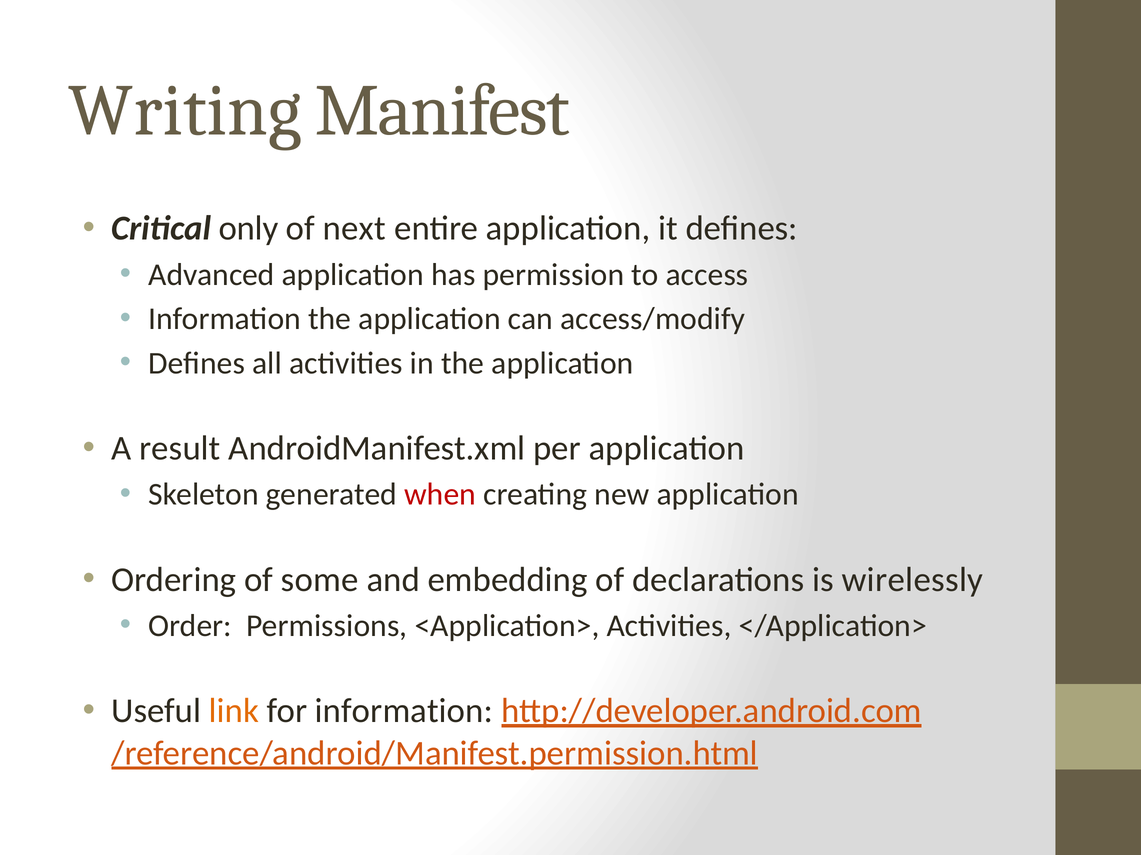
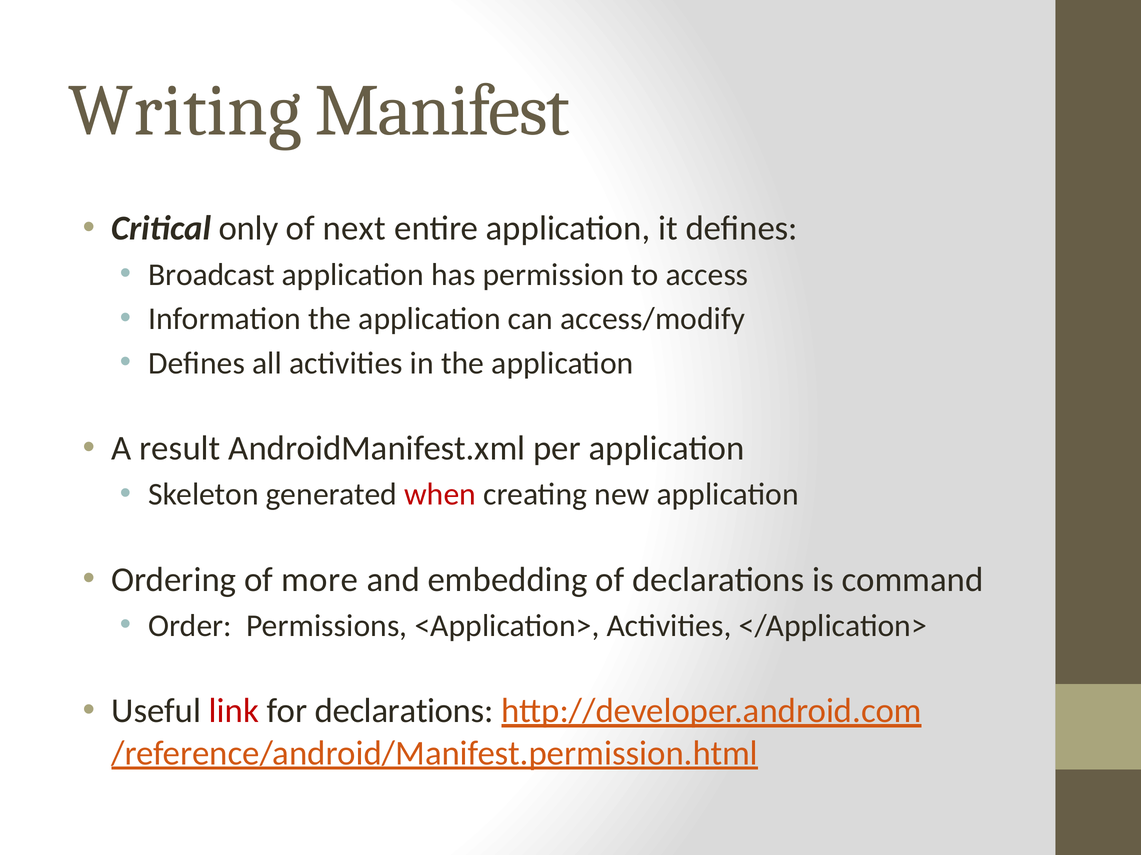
Advanced: Advanced -> Broadcast
some: some -> more
wirelessly: wirelessly -> command
link colour: orange -> red
for information: information -> declarations
